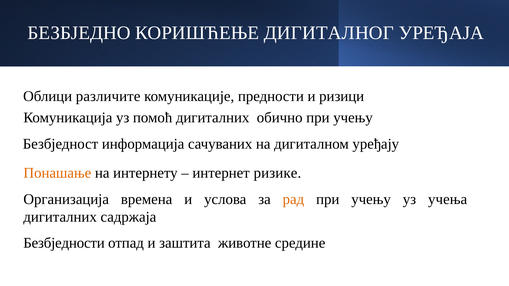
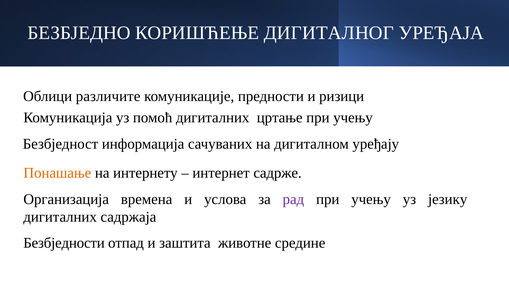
обично: обично -> цртање
ризике: ризике -> садрже
рад colour: orange -> purple
учења: учења -> језику
